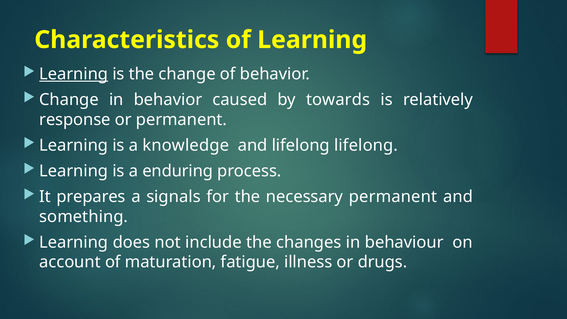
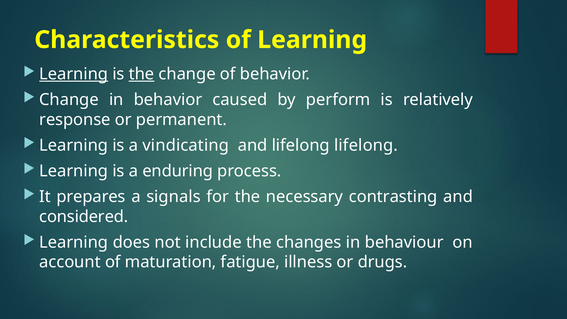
the at (142, 74) underline: none -> present
towards: towards -> perform
knowledge: knowledge -> vindicating
necessary permanent: permanent -> contrasting
something: something -> considered
